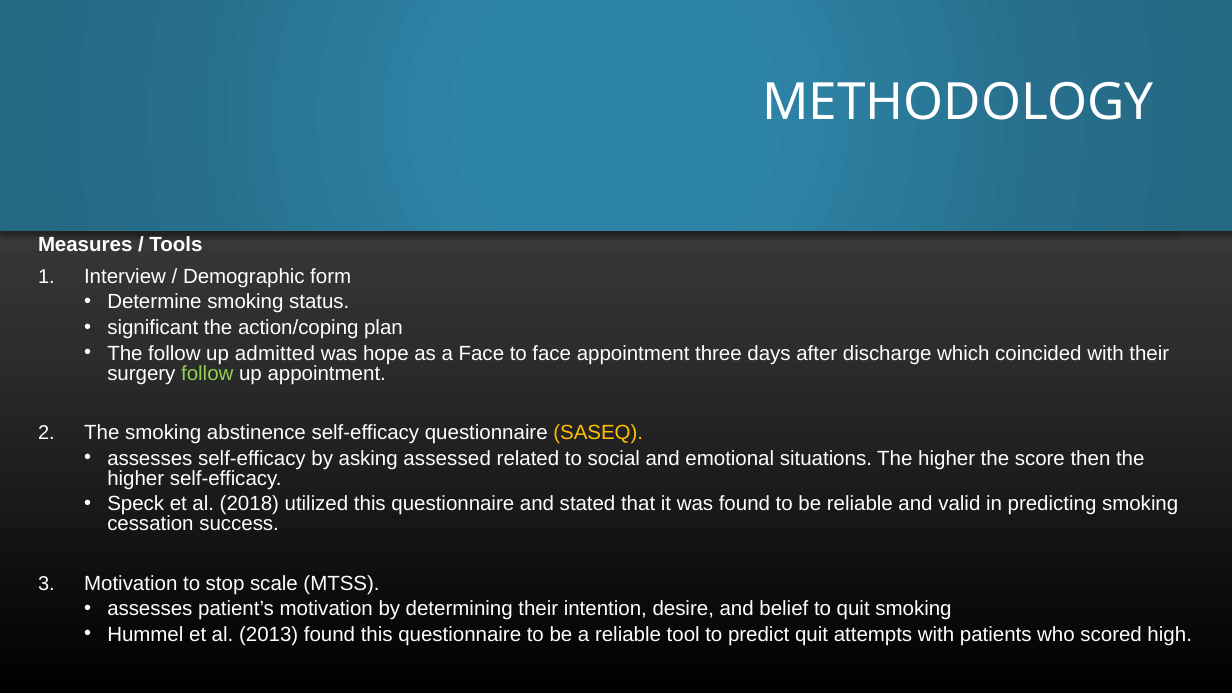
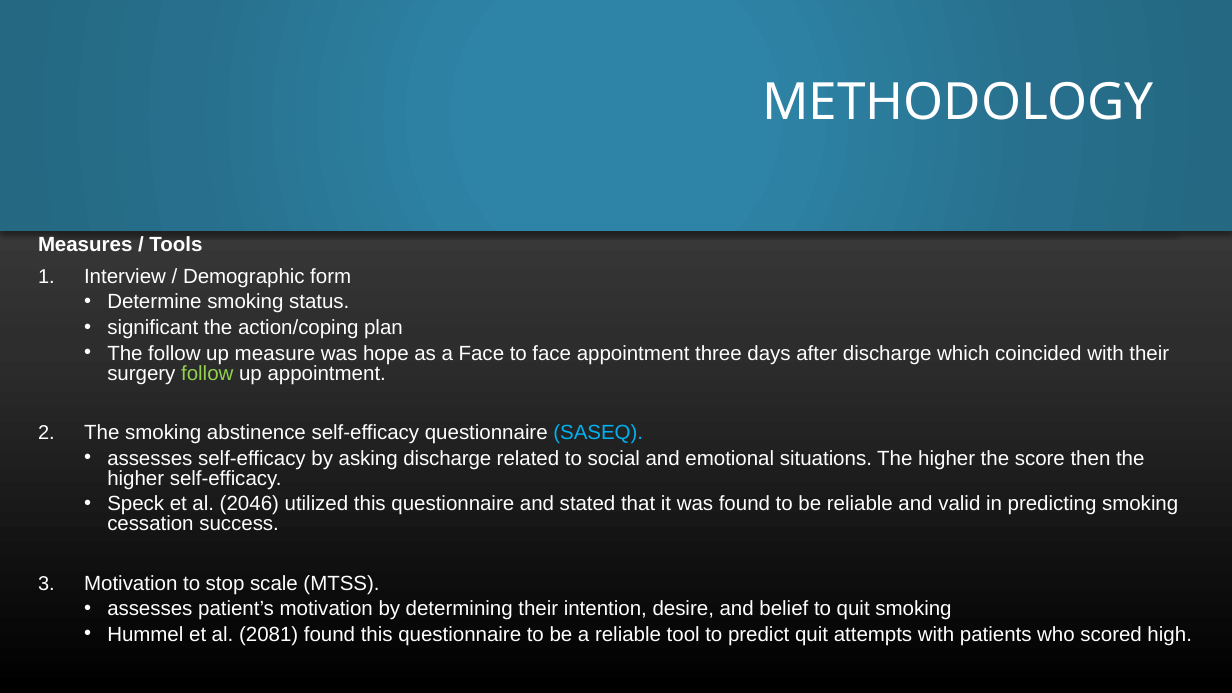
admitted: admitted -> measure
SASEQ colour: yellow -> light blue
asking assessed: assessed -> discharge
2018: 2018 -> 2046
2013: 2013 -> 2081
